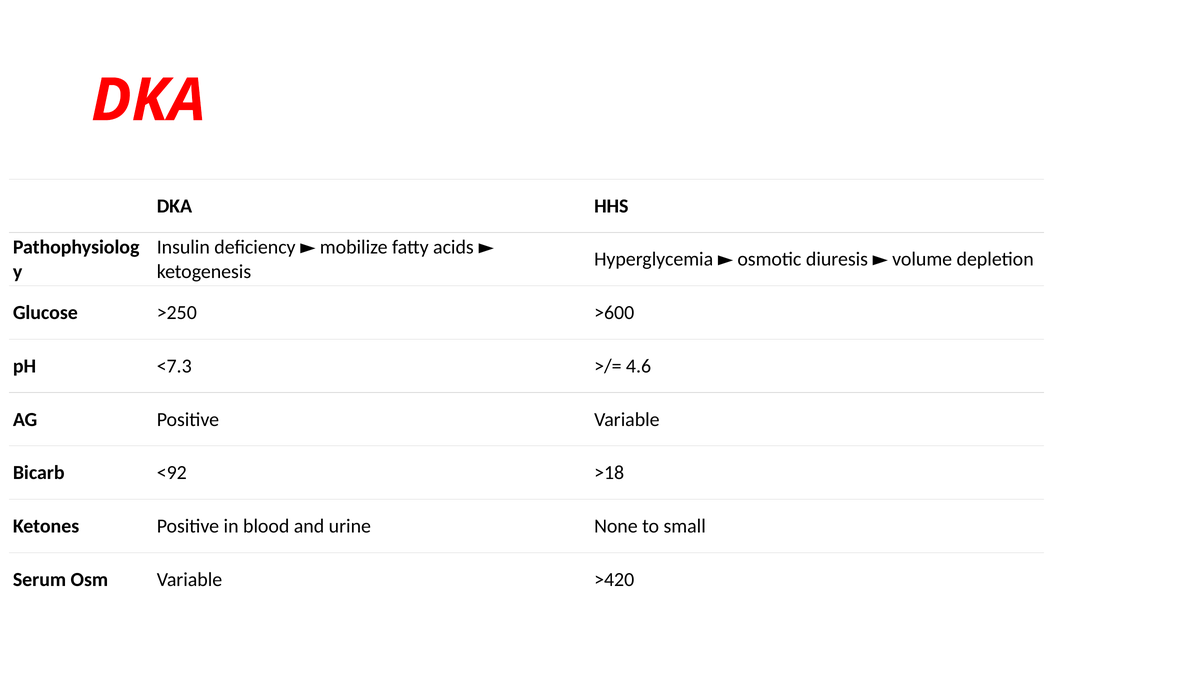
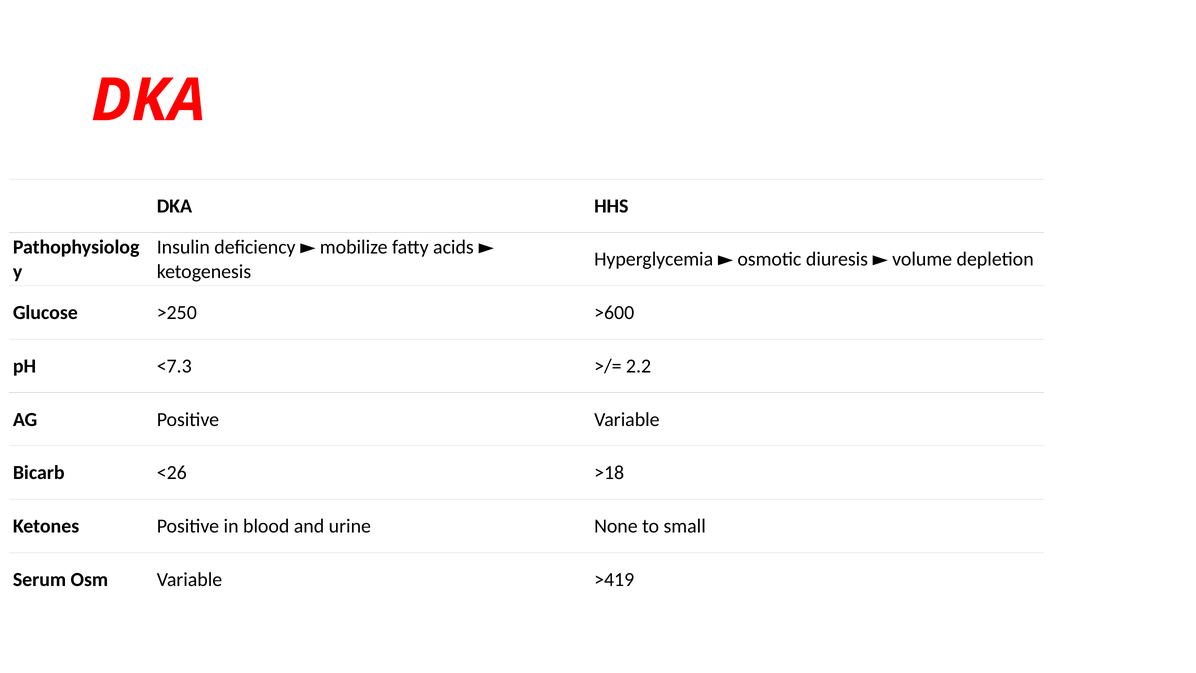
4.6: 4.6 -> 2.2
<92: <92 -> <26
>420: >420 -> >419
